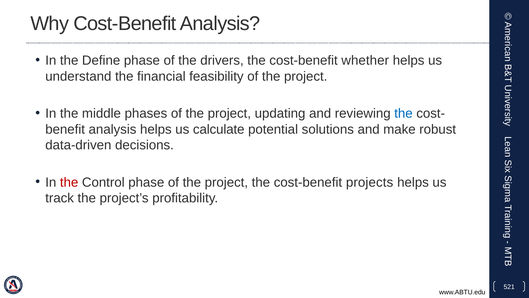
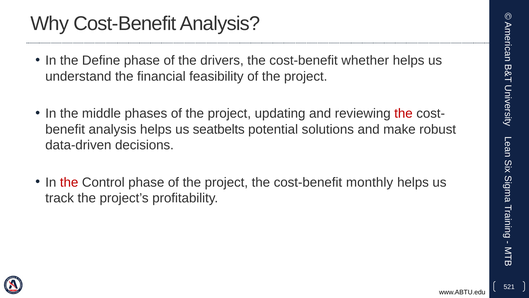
the at (404, 113) colour: blue -> red
calculate: calculate -> seatbelts
projects: projects -> monthly
